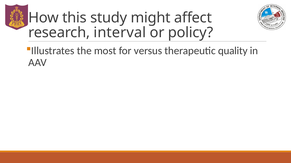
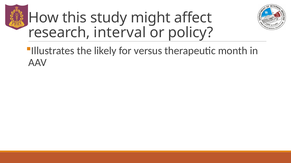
most: most -> likely
quality: quality -> month
